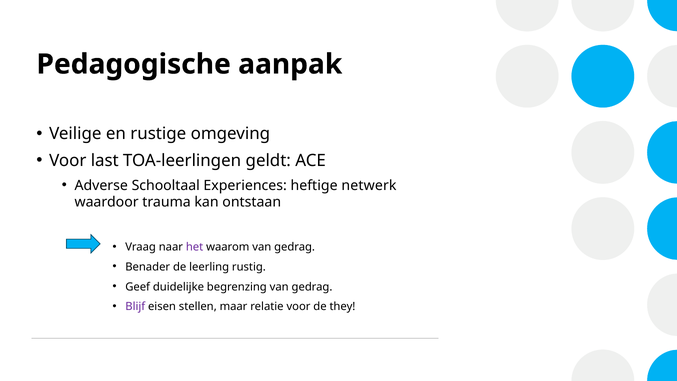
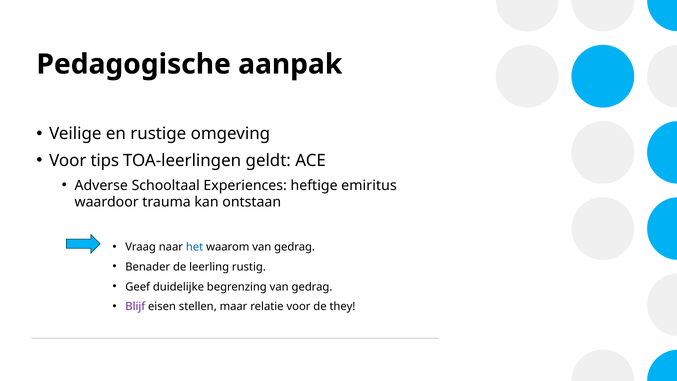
last: last -> tips
netwerk: netwerk -> emiritus
het colour: purple -> blue
